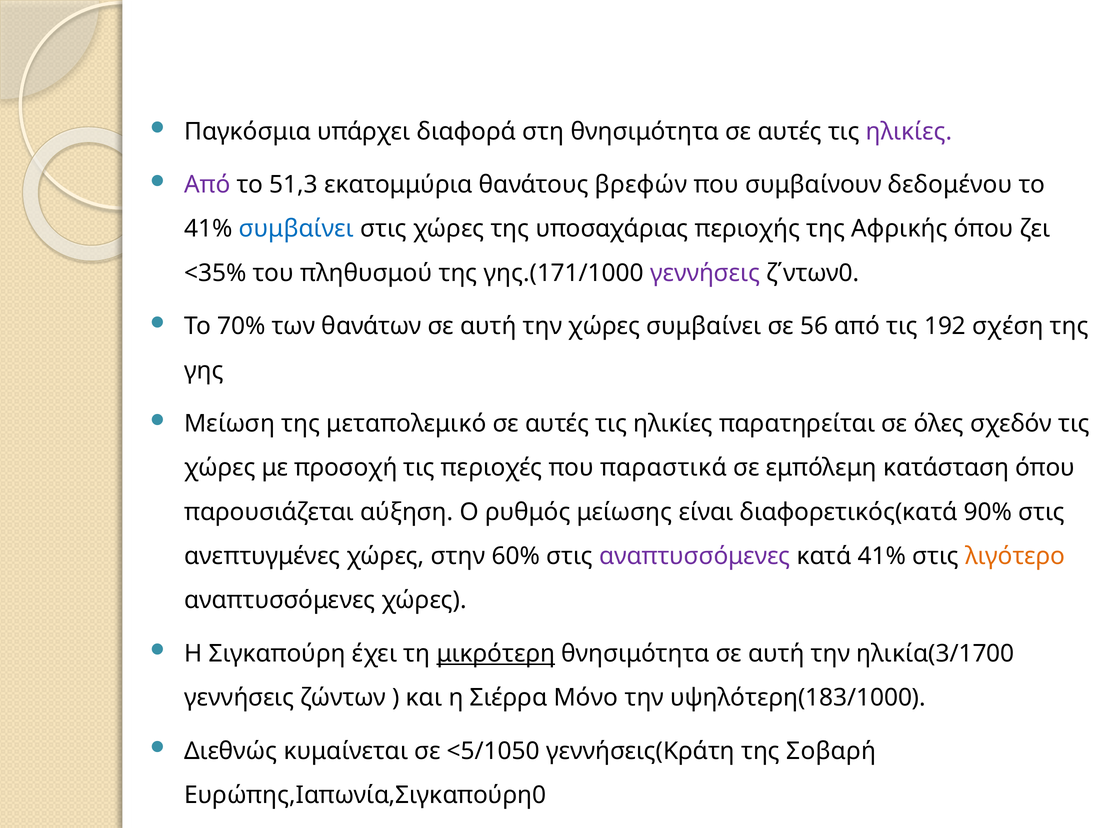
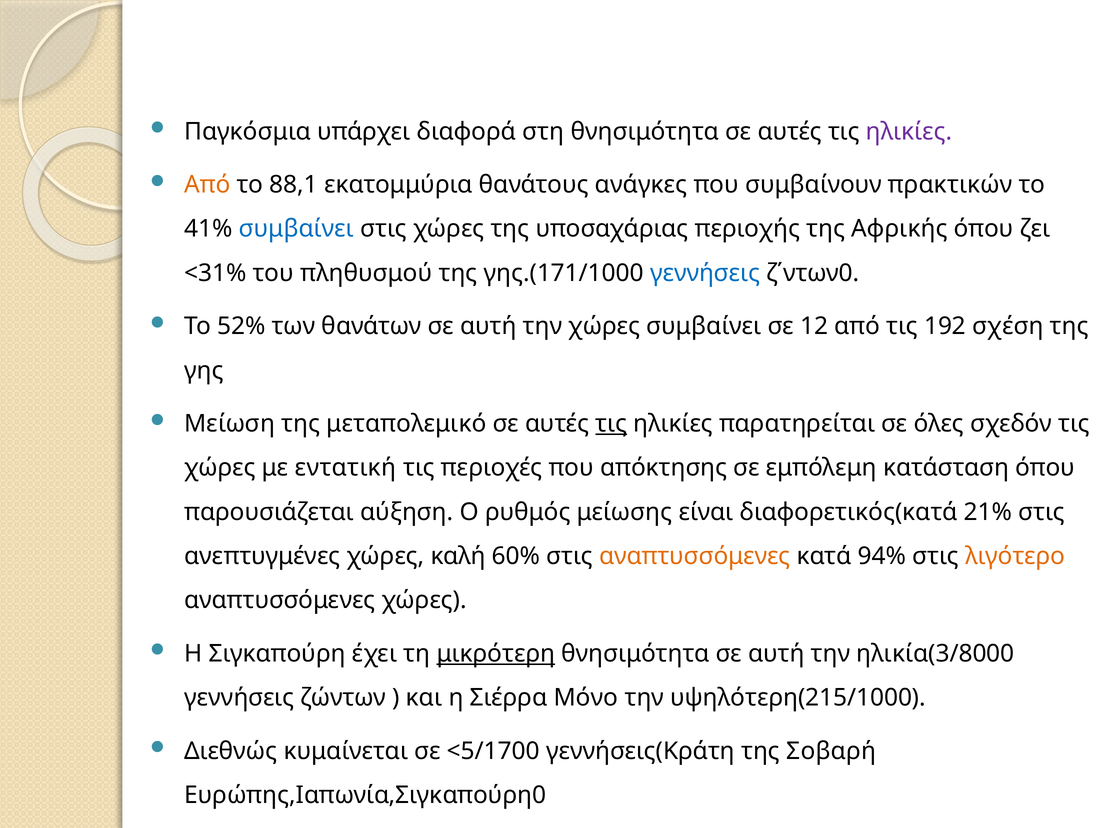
Από at (207, 185) colour: purple -> orange
51,3: 51,3 -> 88,1
βρεφών: βρεφών -> ανάγκες
δεδομένου: δεδομένου -> πρακτικών
<35%: <35% -> <31%
γεννήσεις at (705, 273) colour: purple -> blue
70%: 70% -> 52%
56: 56 -> 12
τις at (611, 424) underline: none -> present
προσοχή: προσοχή -> εντατική
παραστικά: παραστικά -> απόκτησης
90%: 90% -> 21%
στην: στην -> καλή
αναπτυσσόμενες at (695, 556) colour: purple -> orange
κατά 41%: 41% -> 94%
ηλικία(3/1700: ηλικία(3/1700 -> ηλικία(3/8000
υψηλότερη(183/1000: υψηλότερη(183/1000 -> υψηλότερη(215/1000
<5/1050: <5/1050 -> <5/1700
